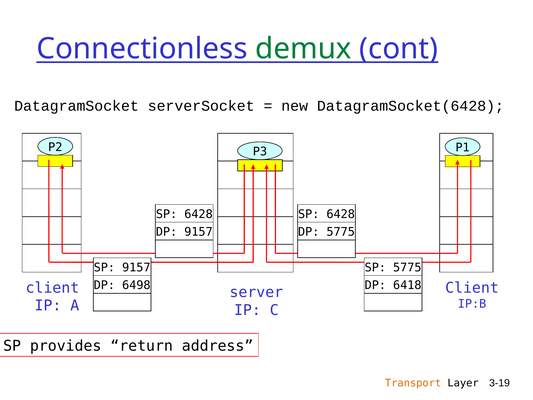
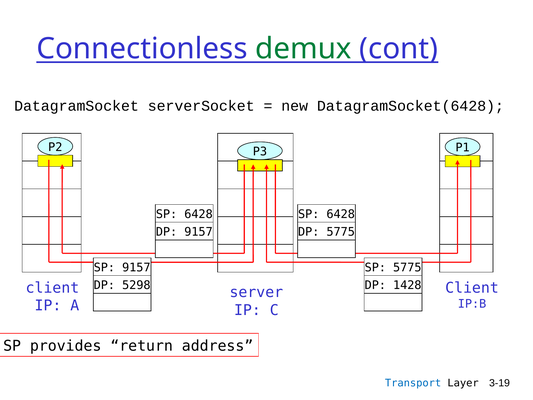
6498: 6498 -> 5298
6418: 6418 -> 1428
Transport colour: orange -> blue
